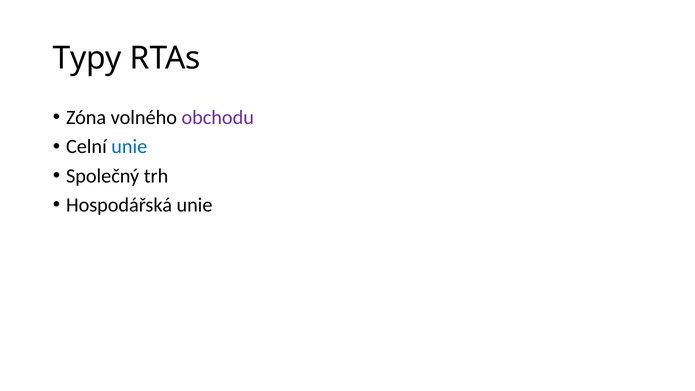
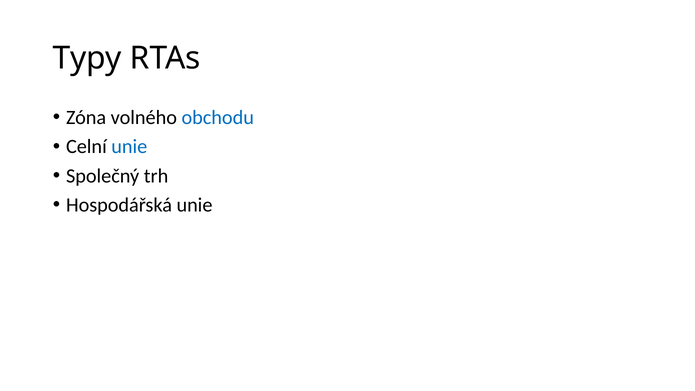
obchodu colour: purple -> blue
